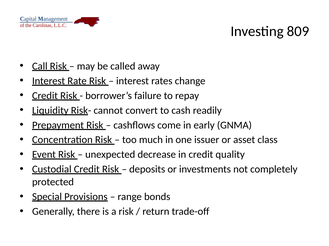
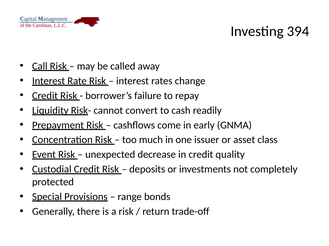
809: 809 -> 394
